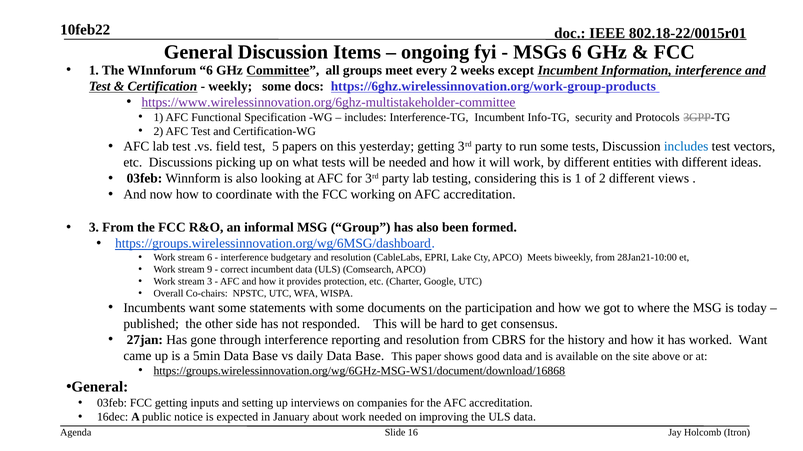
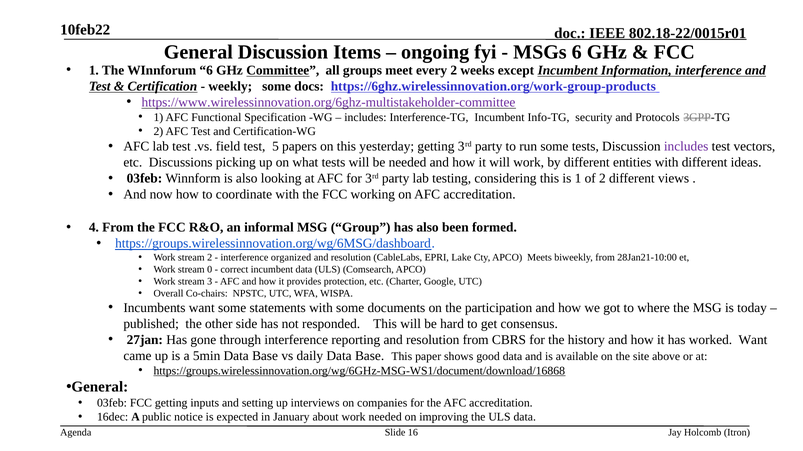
includes at (686, 147) colour: blue -> purple
3 at (94, 228): 3 -> 4
stream 6: 6 -> 2
budgetary: budgetary -> organized
9: 9 -> 0
